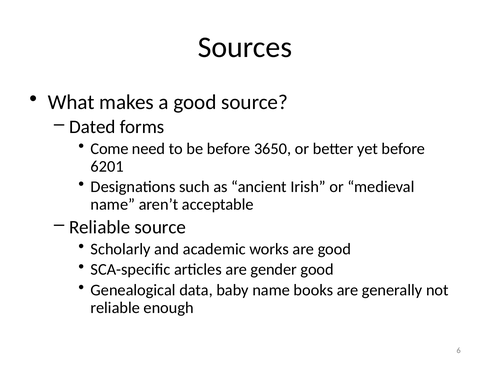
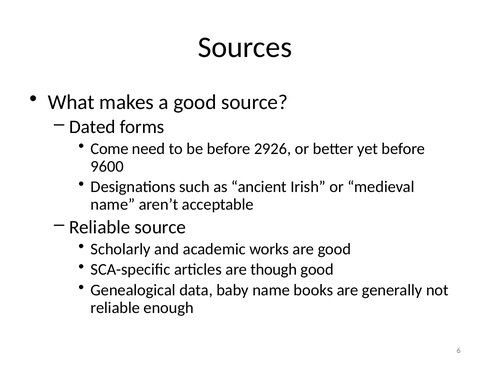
3650: 3650 -> 2926
6201: 6201 -> 9600
gender: gender -> though
